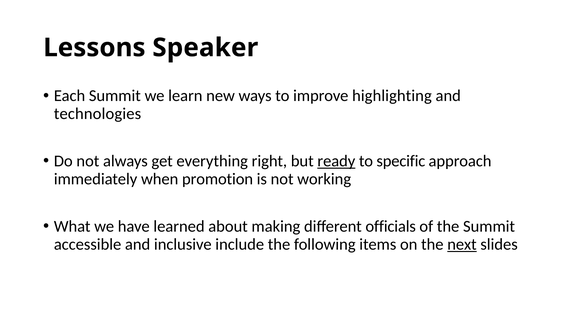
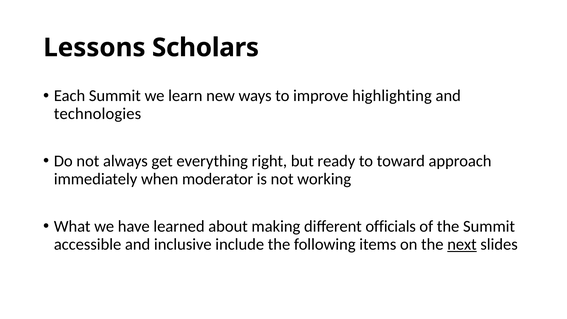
Speaker: Speaker -> Scholars
ready underline: present -> none
specific: specific -> toward
promotion: promotion -> moderator
